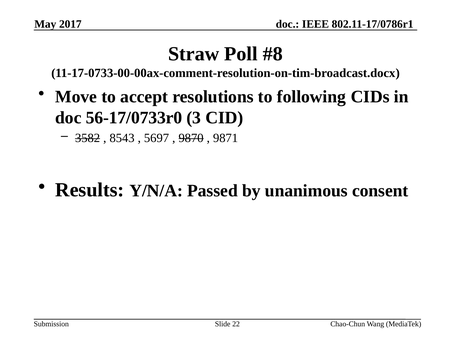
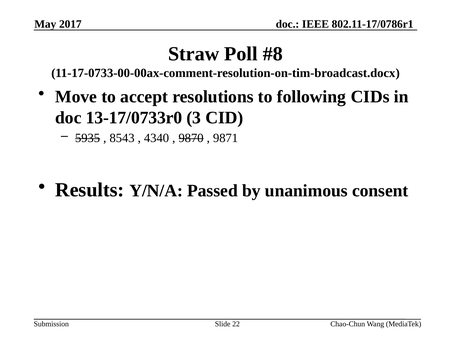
56-17/0733r0: 56-17/0733r0 -> 13-17/0733r0
3582: 3582 -> 5935
5697: 5697 -> 4340
